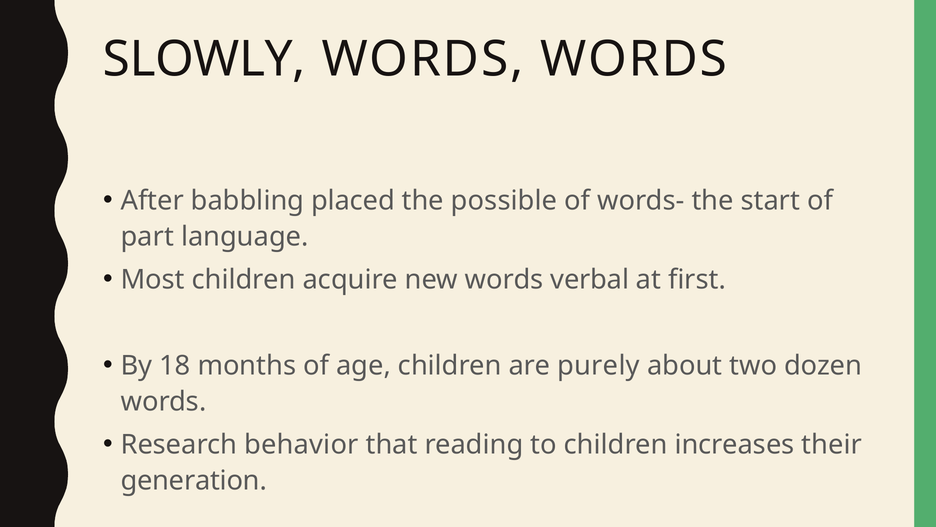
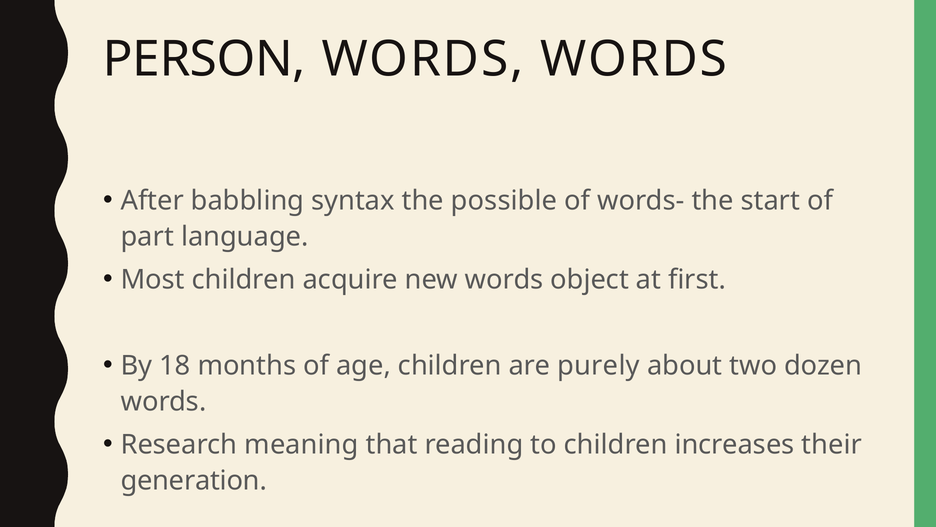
SLOWLY: SLOWLY -> PERSON
placed: placed -> syntax
verbal: verbal -> object
behavior: behavior -> meaning
